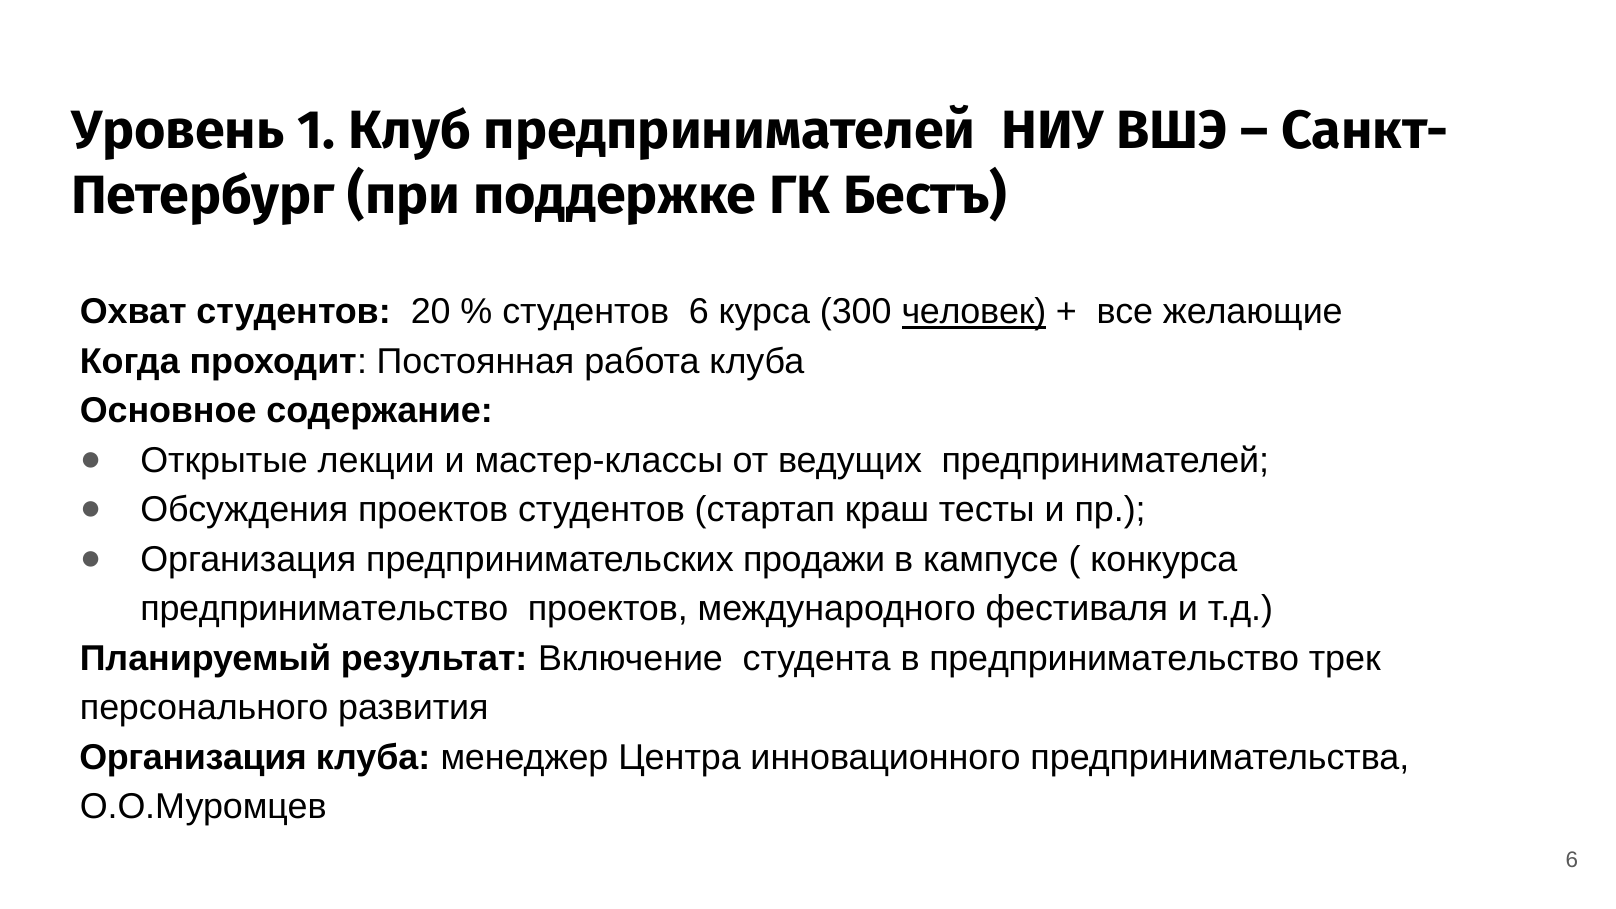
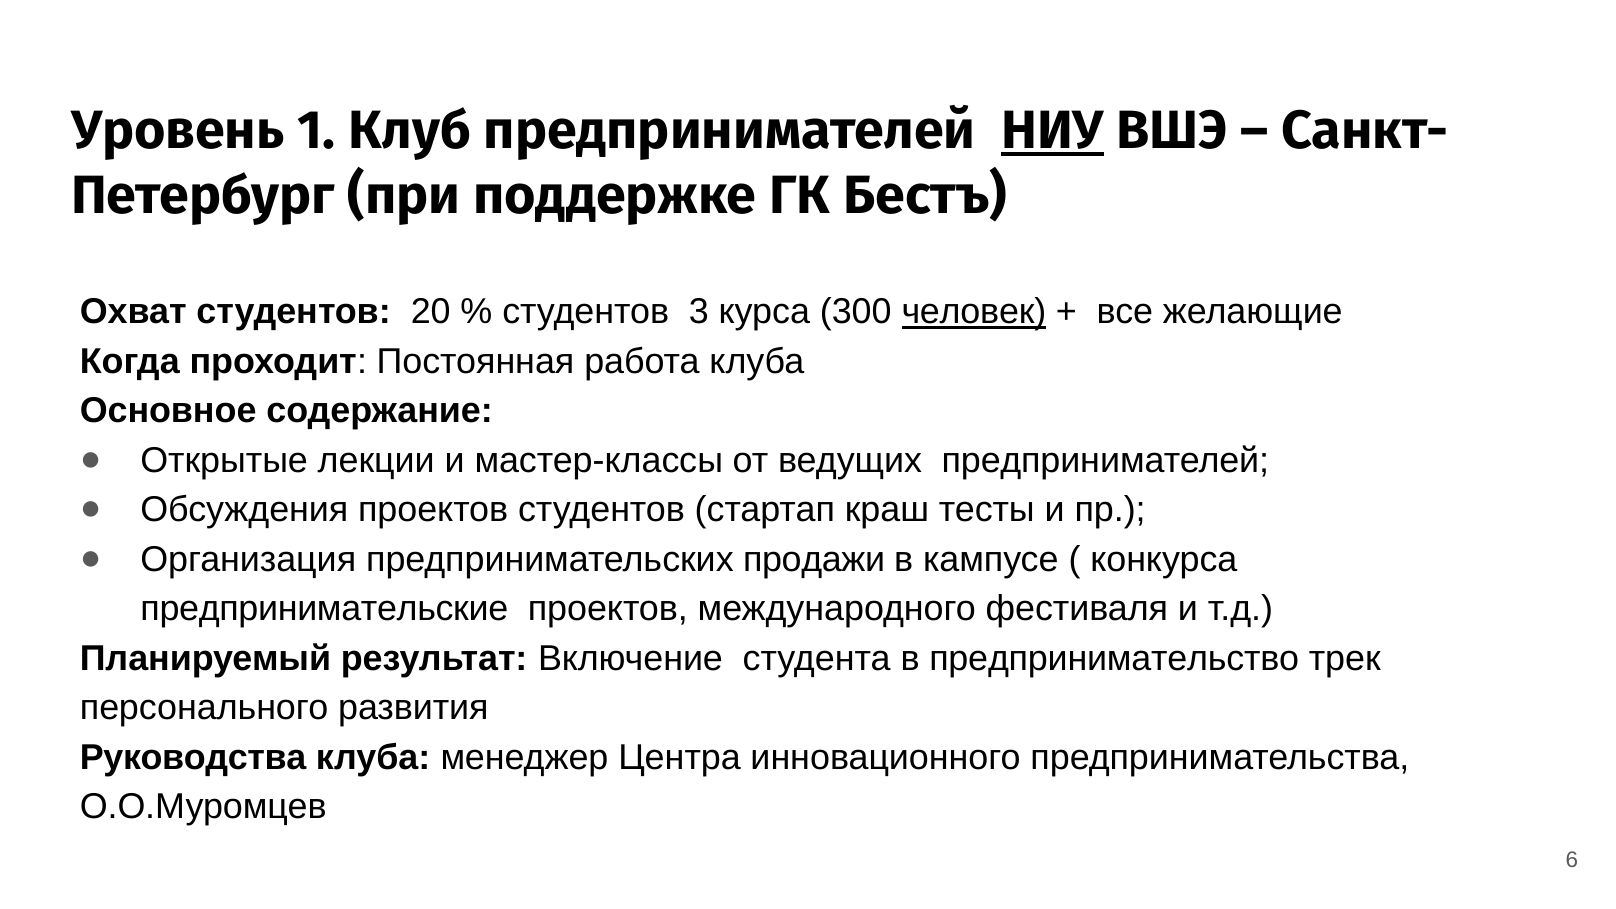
НИУ underline: none -> present
студентов 6: 6 -> 3
предпринимательство at (324, 609): предпринимательство -> предпринимательские
Организация at (193, 758): Организация -> Руководства
